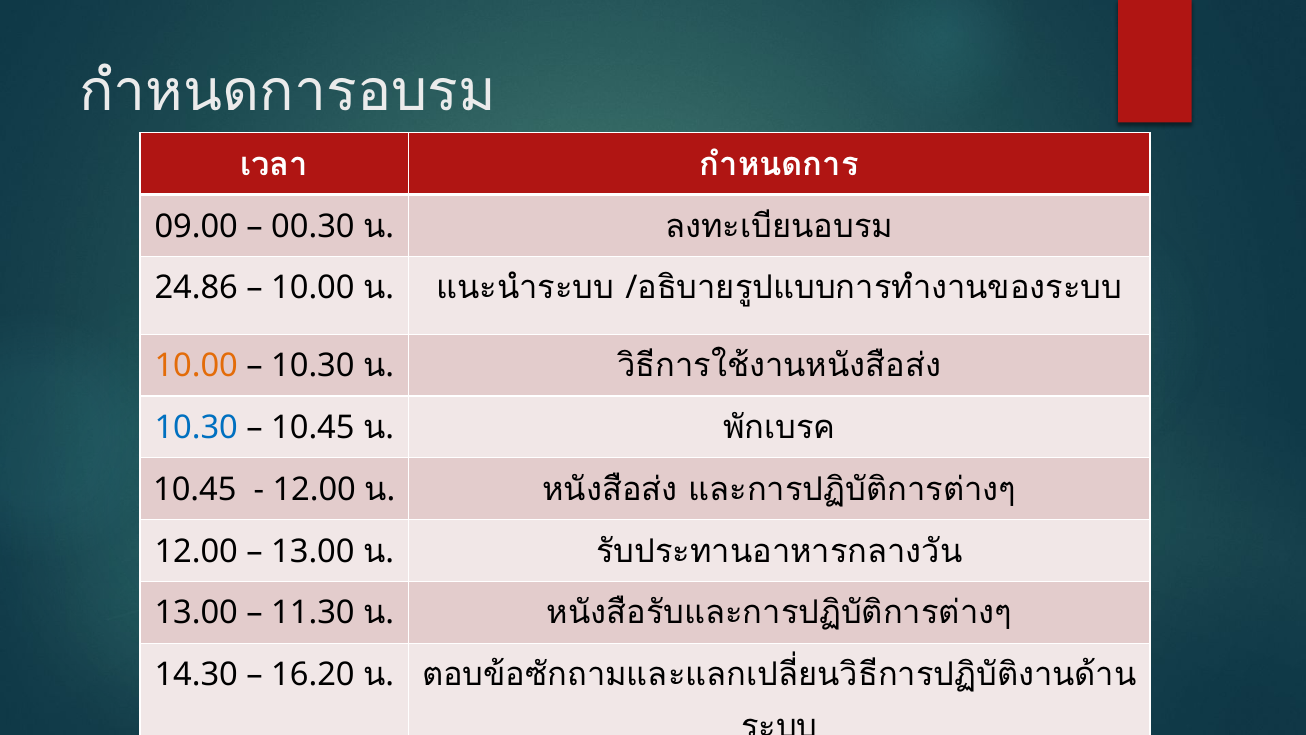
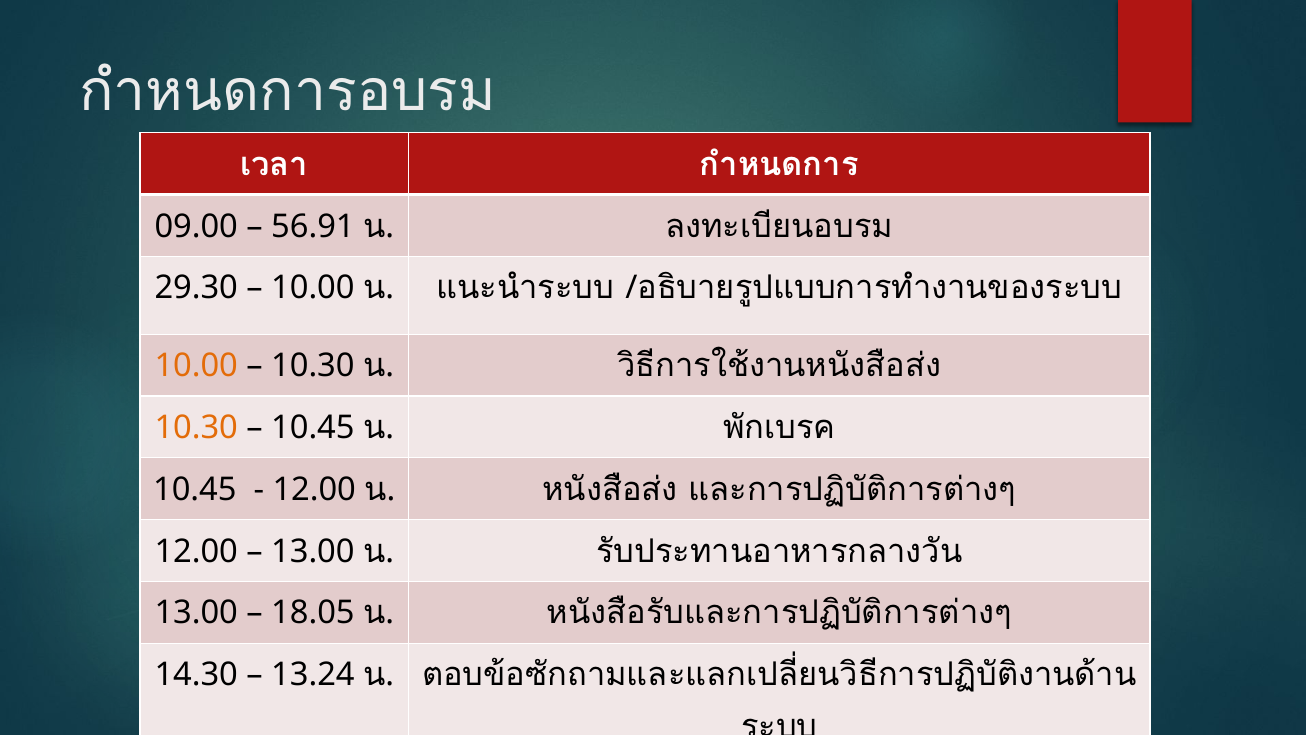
00.30: 00.30 -> 56.91
24.86: 24.86 -> 29.30
10.30 at (196, 427) colour: blue -> orange
11.30: 11.30 -> 18.05
16.20: 16.20 -> 13.24
